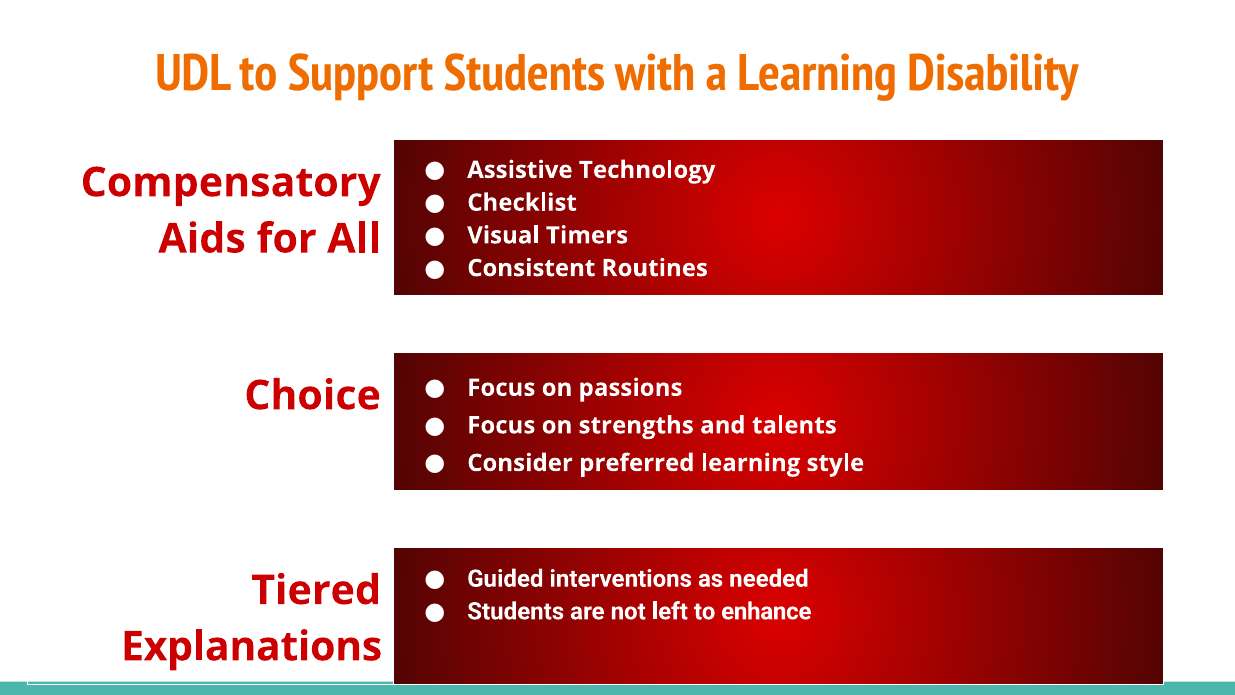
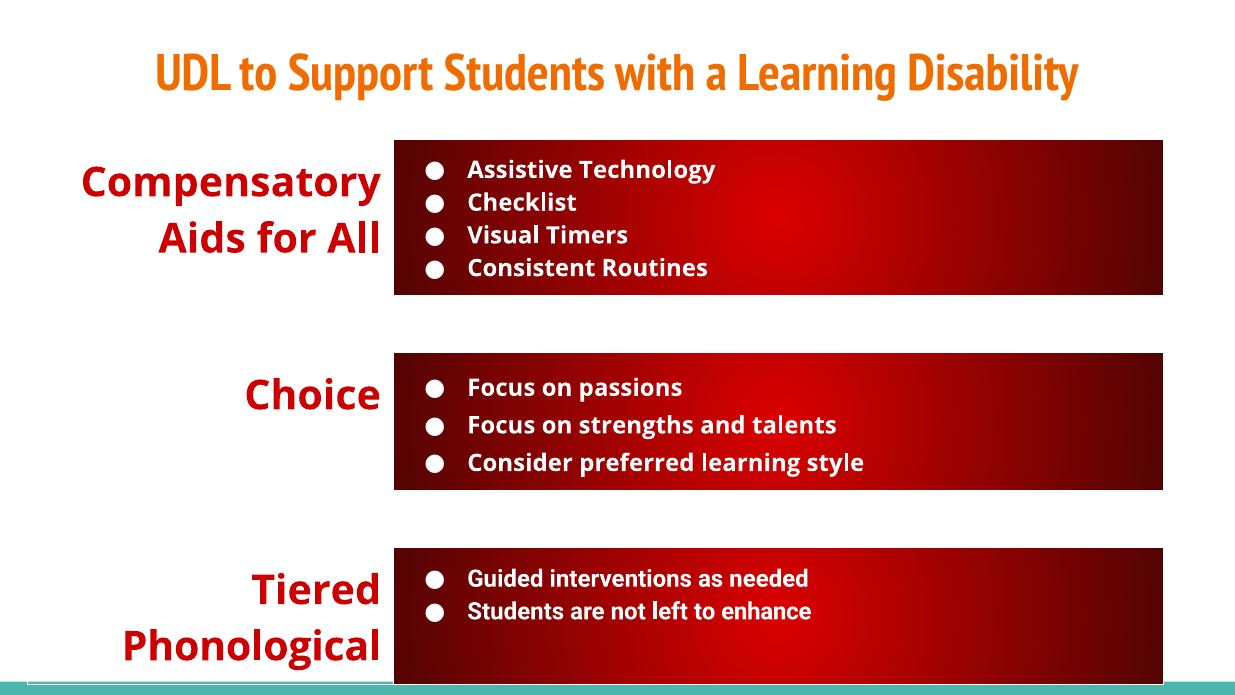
Explanations: Explanations -> Phonological
